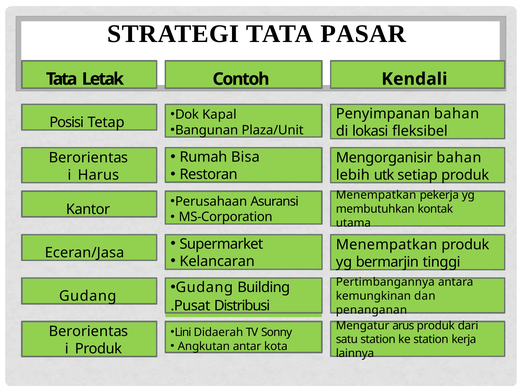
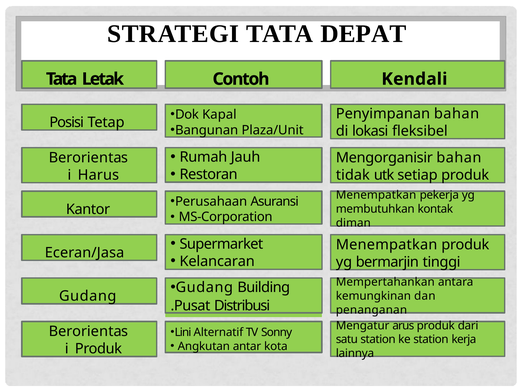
PASAR: PASAR -> DEPAT
Bisa: Bisa -> Jauh
lebih: lebih -> tidak
utama: utama -> diman
Pertimbangannya: Pertimbangannya -> Mempertahankan
Didaerah: Didaerah -> Alternatif
